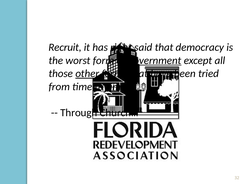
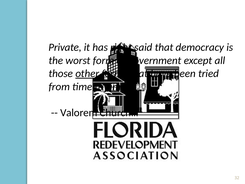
Recruit: Recruit -> Private
government underline: present -> none
Through: Through -> Valorem
